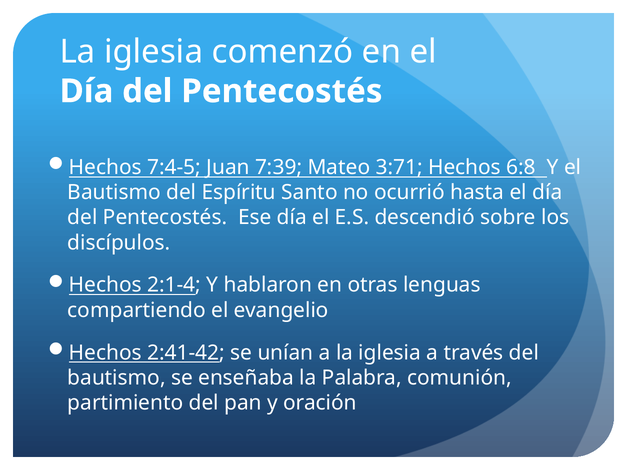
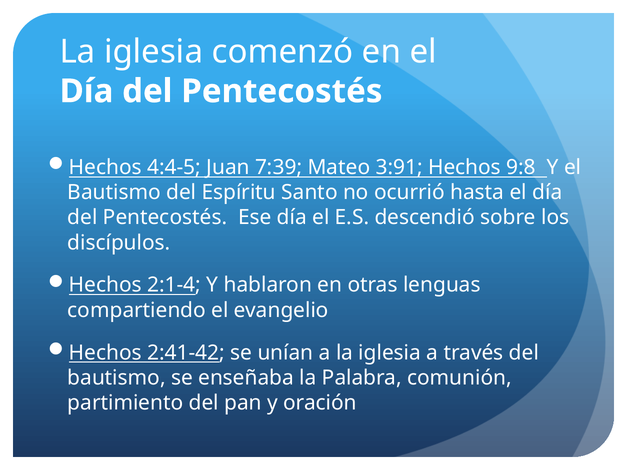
7:4-5: 7:4-5 -> 4:4-5
3:71: 3:71 -> 3:91
6:8: 6:8 -> 9:8
